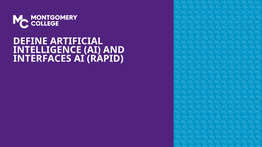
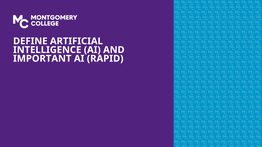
INTERFACES: INTERFACES -> IMPORTANT
